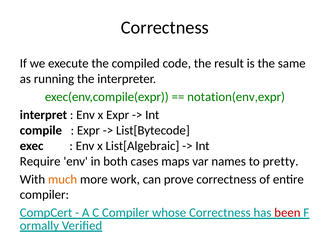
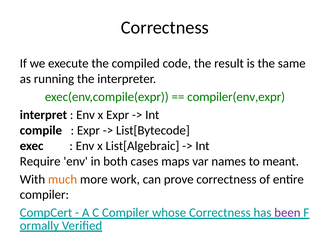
notation(env,expr: notation(env,expr -> compiler(env,expr
pretty: pretty -> meant
been colour: red -> purple
